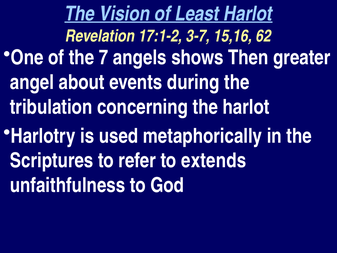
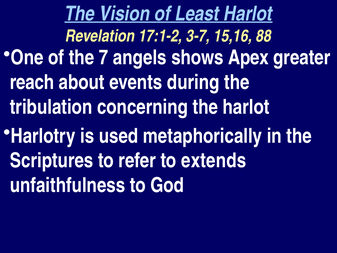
62: 62 -> 88
Then: Then -> Apex
angel: angel -> reach
